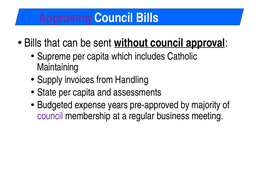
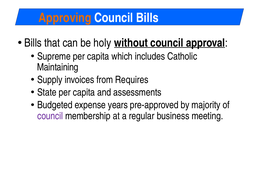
Approving colour: purple -> orange
sent: sent -> holy
Handling: Handling -> Requires
